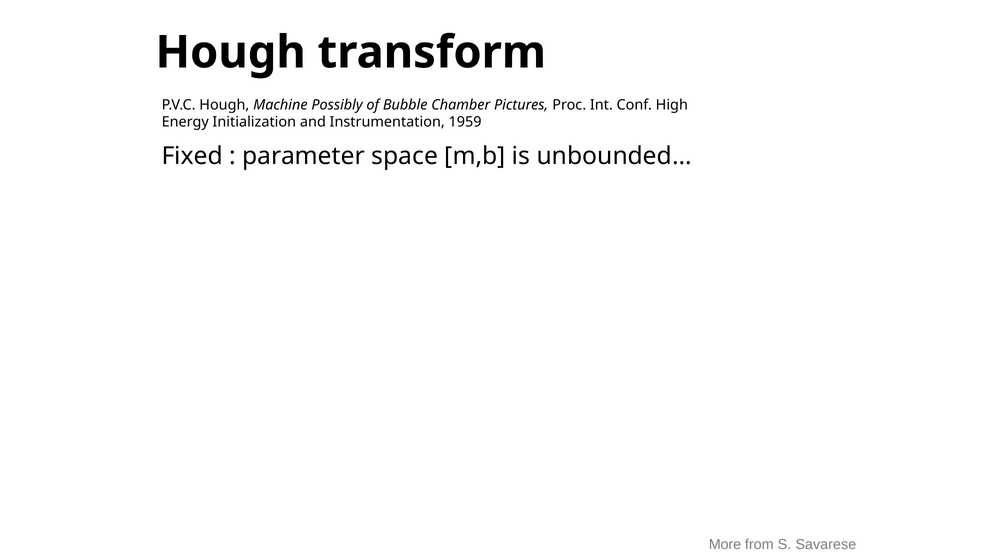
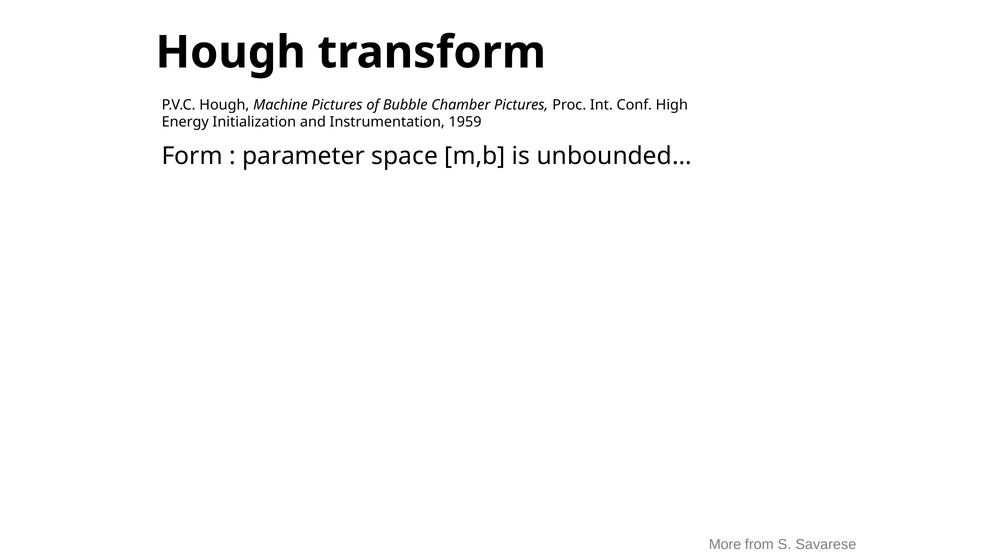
Machine Possibly: Possibly -> Pictures
Fixed: Fixed -> Form
